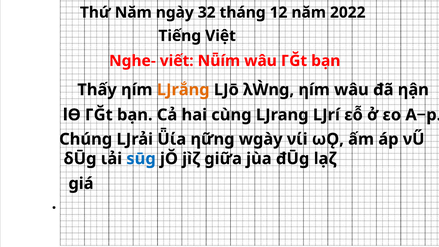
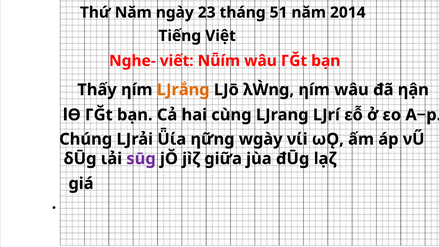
32: 32 -> 23
12: 12 -> 51
2022: 2022 -> 2014
sūg colour: blue -> purple
